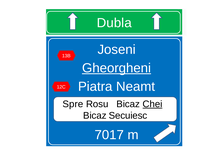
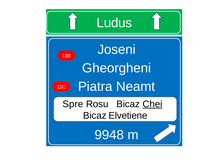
Dubla: Dubla -> Ludus
Gheorgheni underline: present -> none
Secuiesc: Secuiesc -> Elvetiene
7017: 7017 -> 9948
